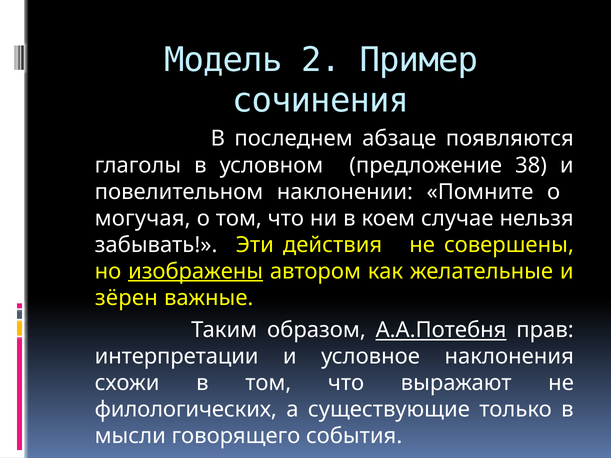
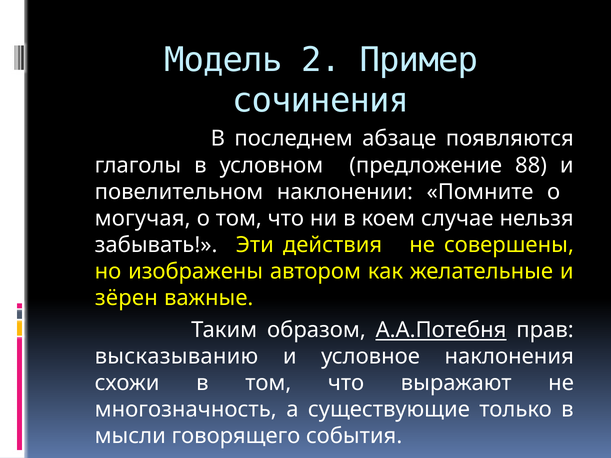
38: 38 -> 88
изображены underline: present -> none
интерпретации: интерпретации -> высказыванию
филологических: филологических -> многозначность
